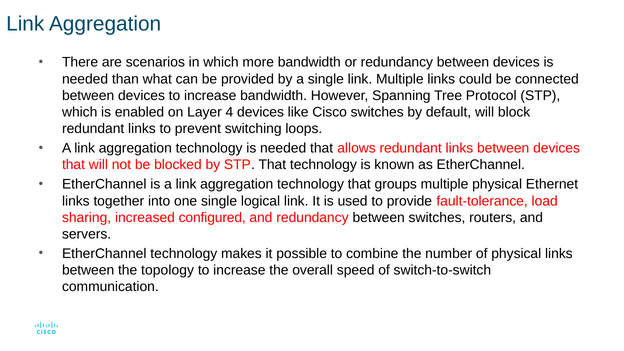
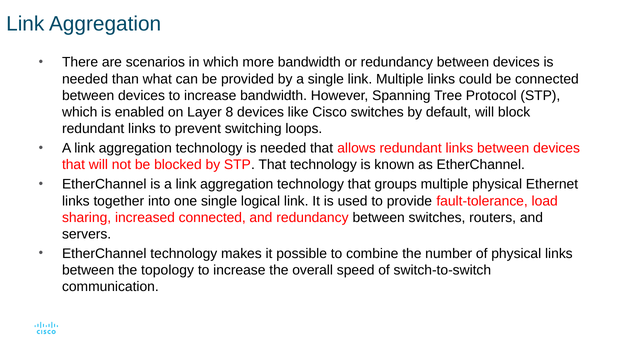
4: 4 -> 8
increased configured: configured -> connected
